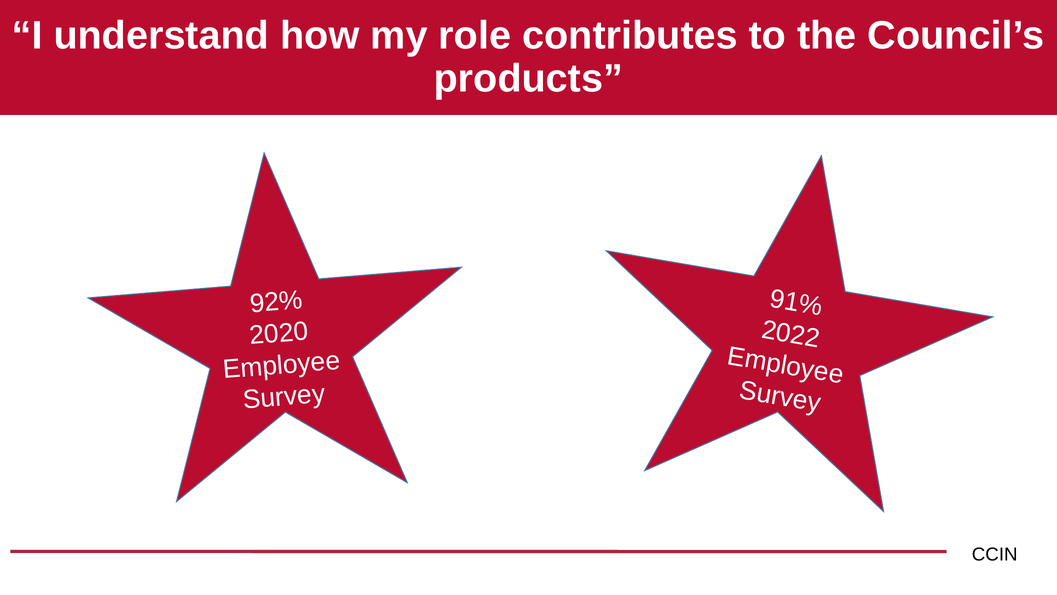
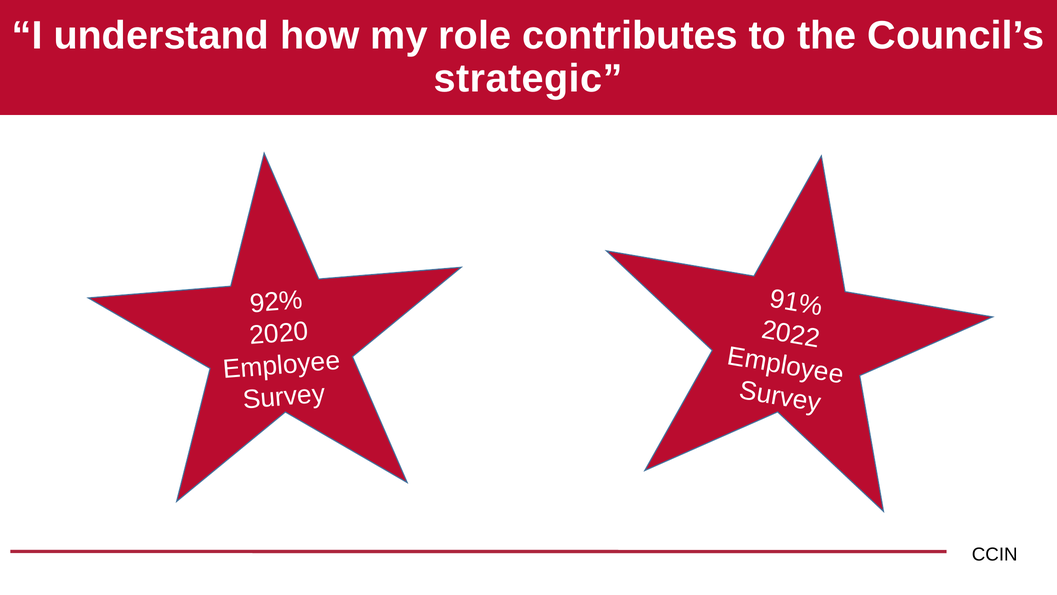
products: products -> strategic
